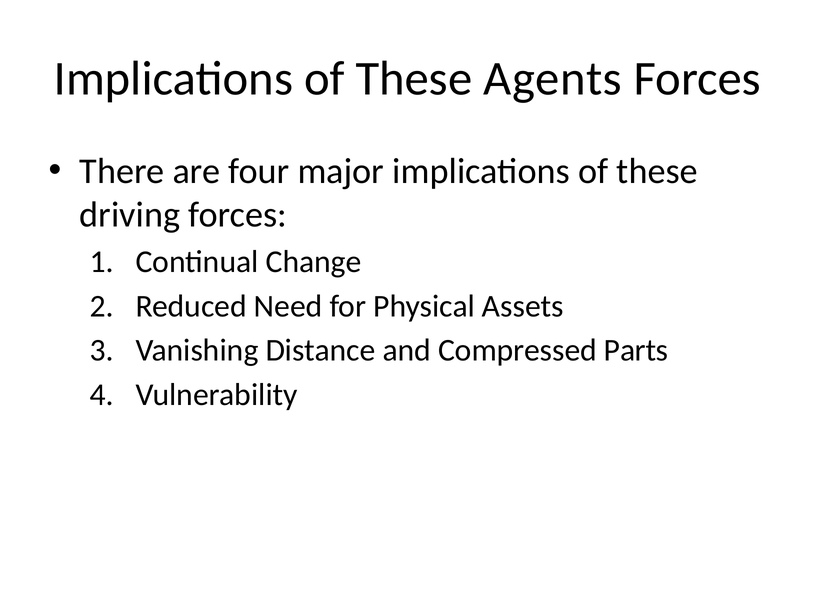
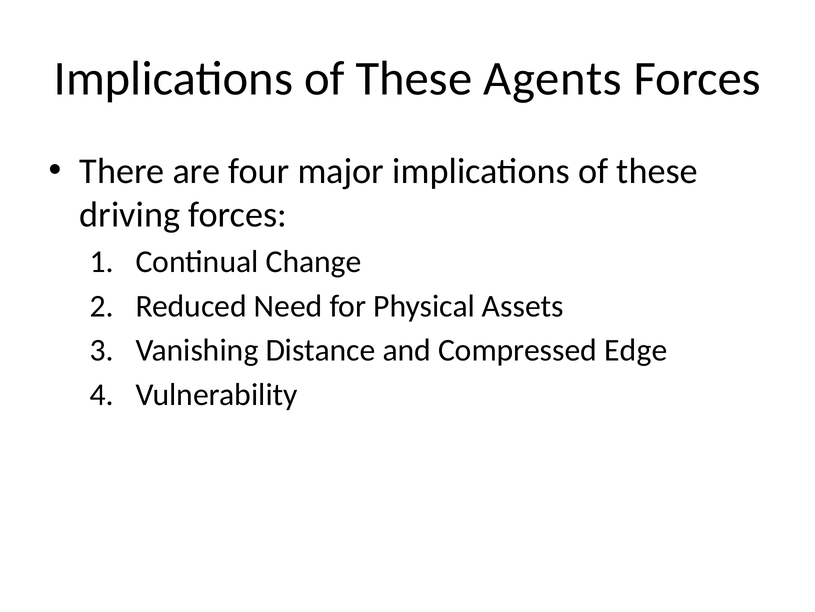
Parts: Parts -> Edge
